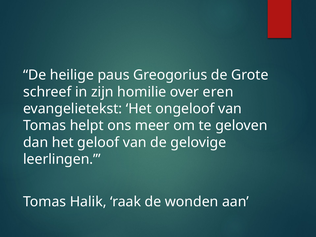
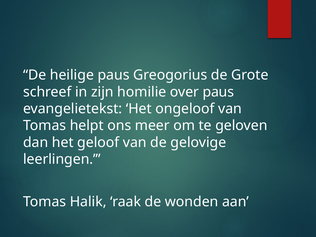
over eren: eren -> paus
